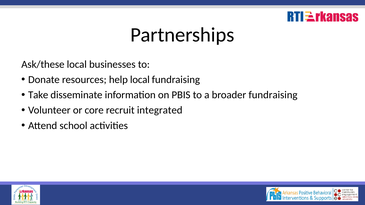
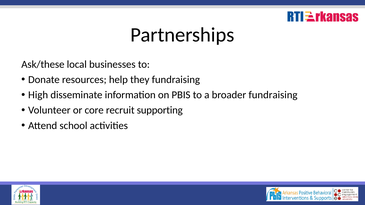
help local: local -> they
Take: Take -> High
integrated: integrated -> supporting
